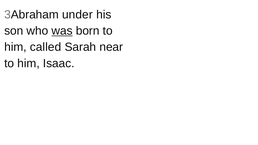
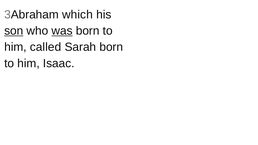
under: under -> which
son underline: none -> present
Sarah near: near -> born
